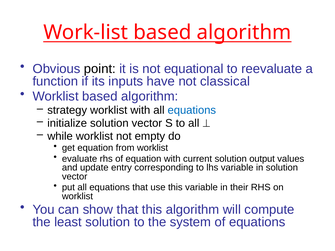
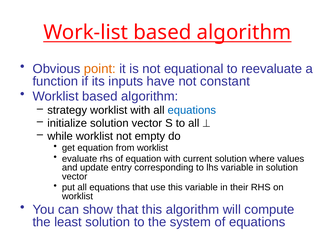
point colour: black -> orange
classical: classical -> constant
output: output -> where
